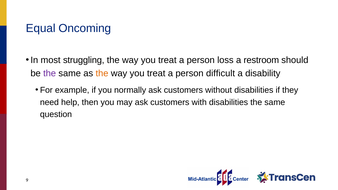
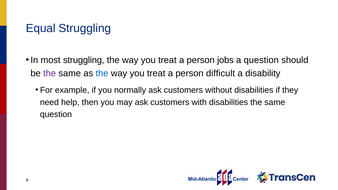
Equal Oncoming: Oncoming -> Struggling
loss: loss -> jobs
a restroom: restroom -> question
the at (102, 73) colour: orange -> blue
